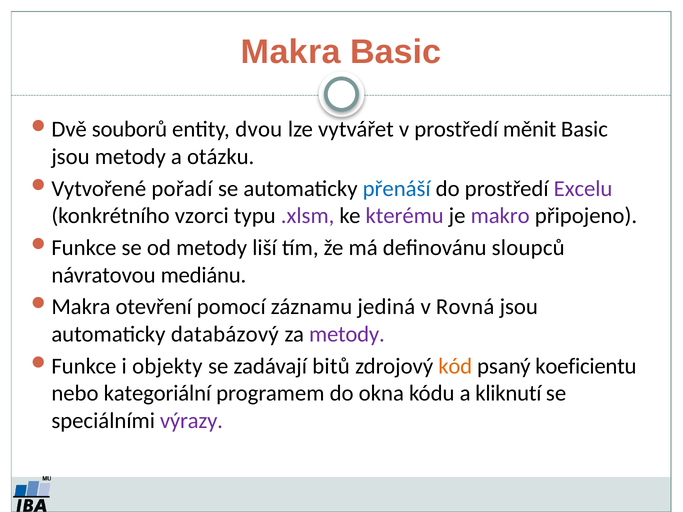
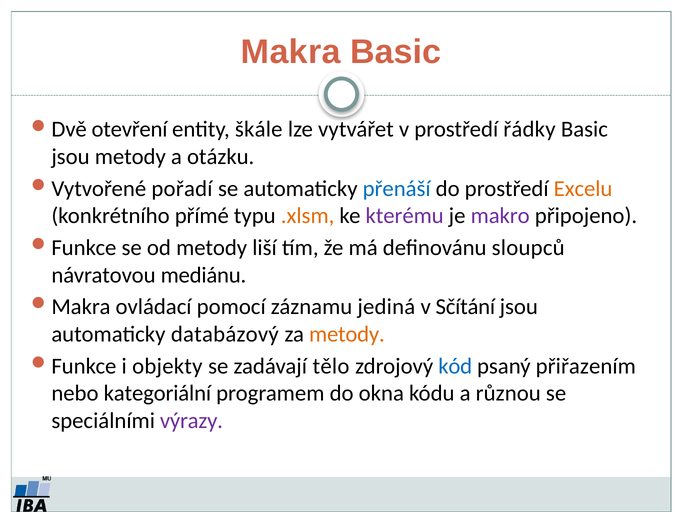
souborů: souborů -> otevření
dvou: dvou -> škále
měnit: měnit -> řádky
Excelu colour: purple -> orange
vzorci: vzorci -> přímé
.xlsm colour: purple -> orange
otevření: otevření -> ovládací
Rovná: Rovná -> Sčítání
metody at (347, 334) colour: purple -> orange
bitů: bitů -> tělo
kód colour: orange -> blue
koeficientu: koeficientu -> přiřazením
kliknutí: kliknutí -> různou
